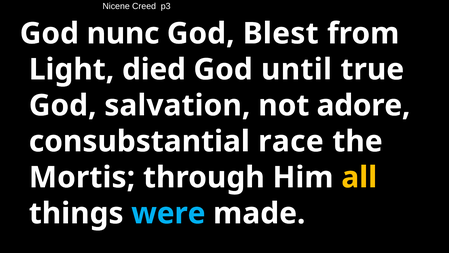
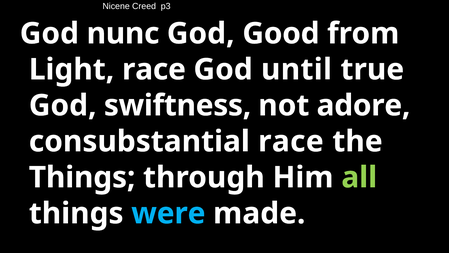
Blest: Blest -> Good
Light died: died -> race
salvation: salvation -> swiftness
Mortis at (82, 177): Mortis -> Things
all colour: yellow -> light green
